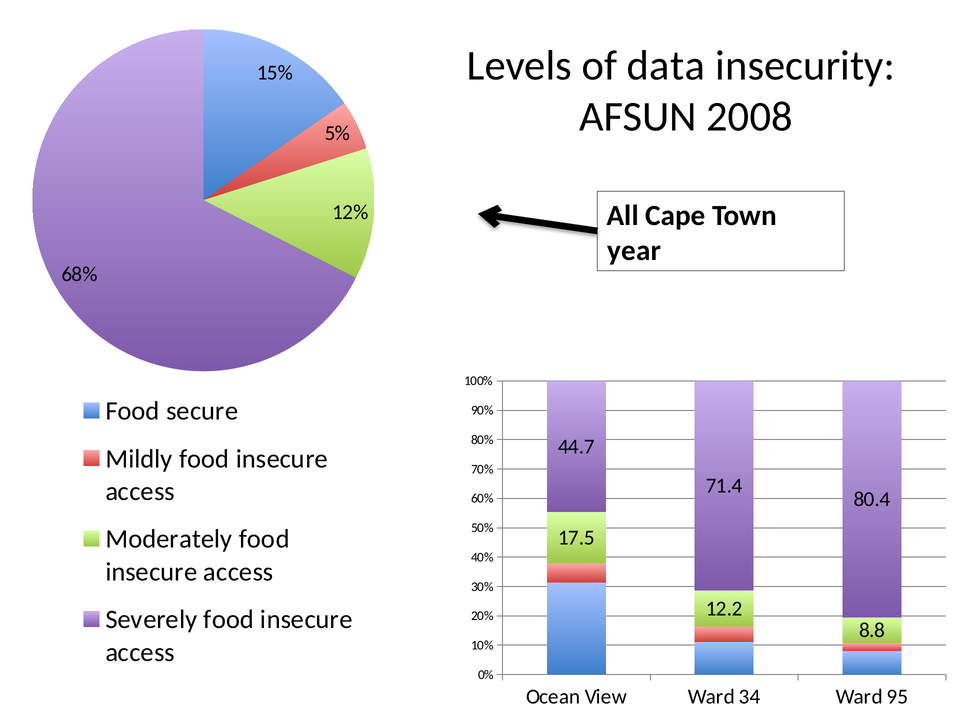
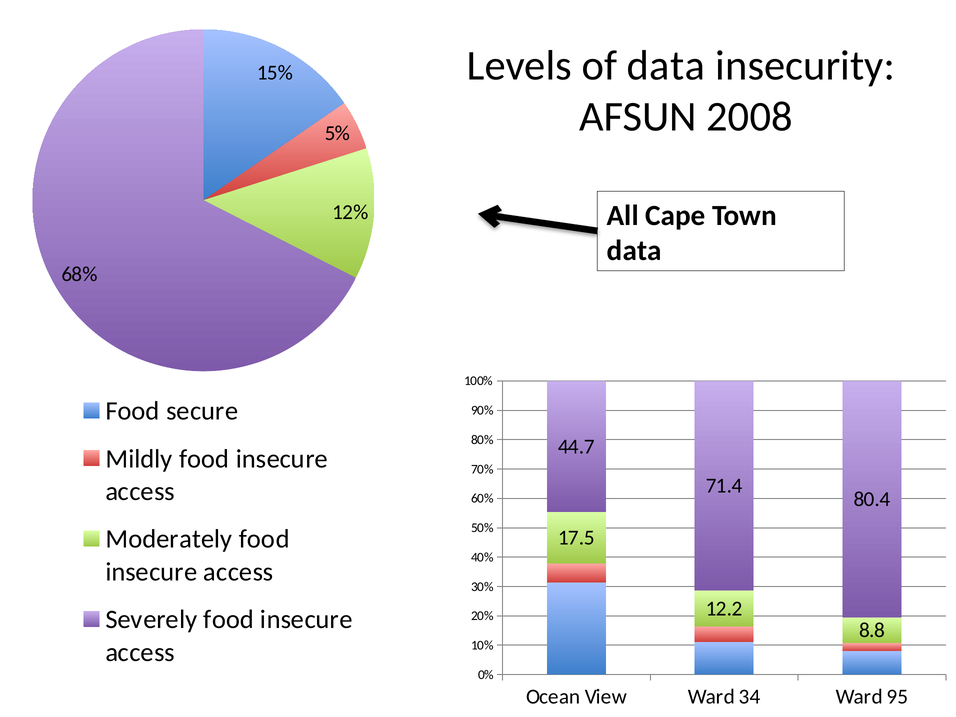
year at (634, 250): year -> data
